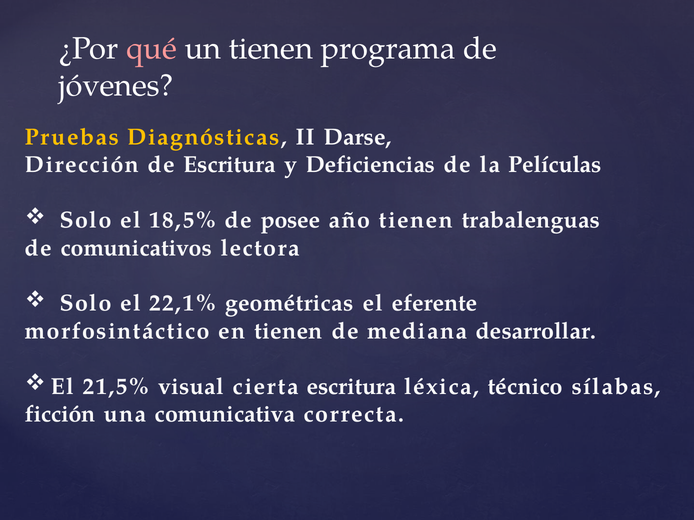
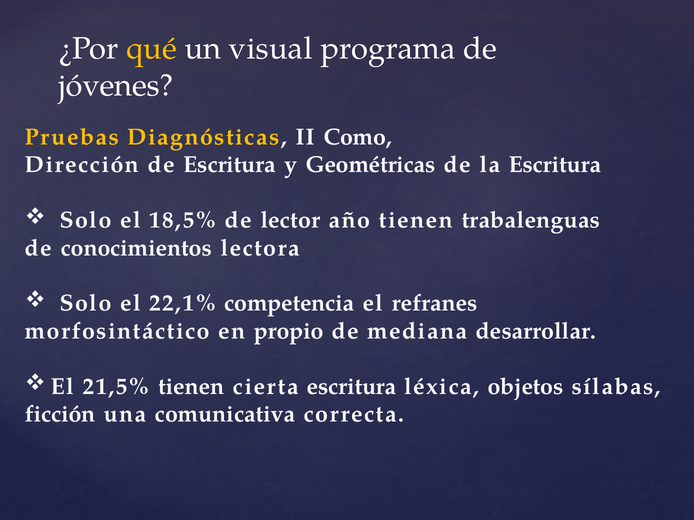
qué colour: pink -> yellow
un tienen: tienen -> visual
Darse: Darse -> Como
Deficiencias: Deficiencias -> Geométricas
la Películas: Películas -> Escritura
posee: posee -> lector
comunicativos: comunicativos -> conocimientos
geométricas: geométricas -> competencia
eferente: eferente -> refranes
en tienen: tienen -> propio
21,5% visual: visual -> tienen
técnico: técnico -> objetos
